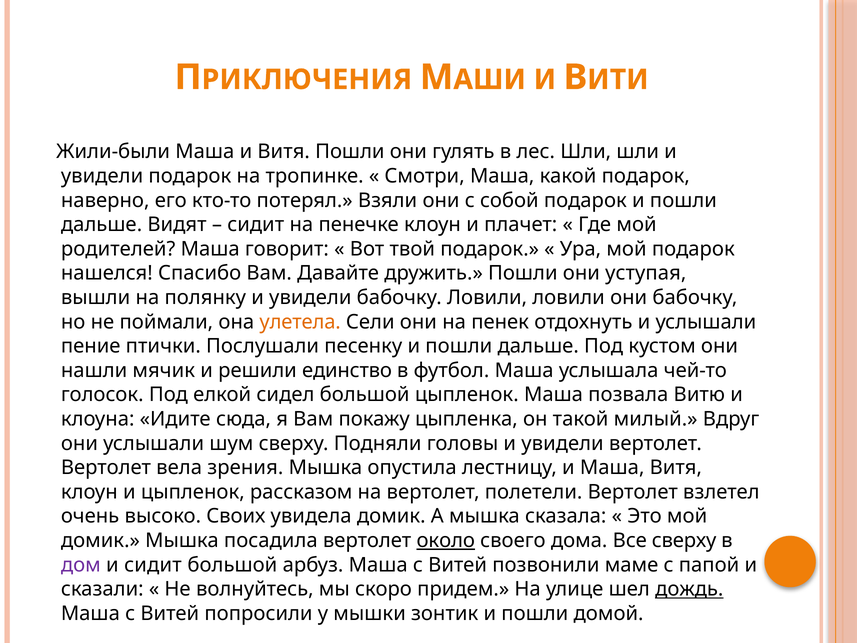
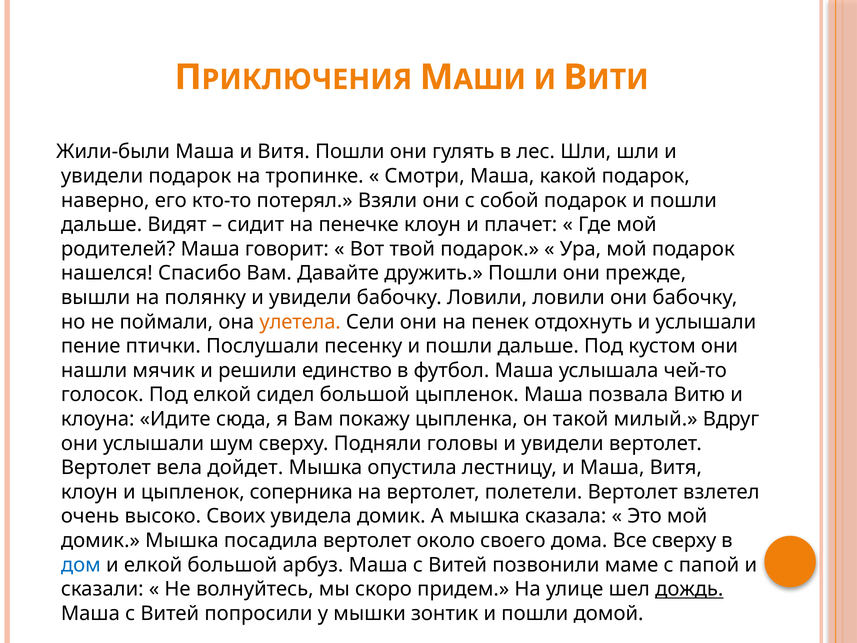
уступая: уступая -> прежде
зрения: зрения -> дойдет
рассказом: рассказом -> соперника
около underline: present -> none
дом colour: purple -> blue
и сидит: сидит -> елкой
